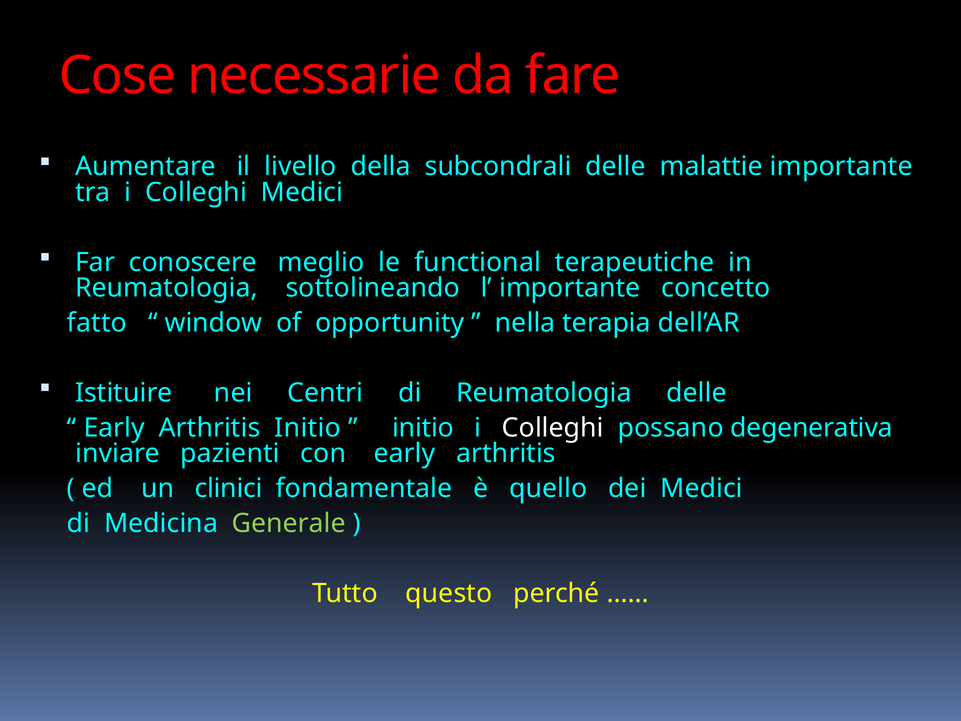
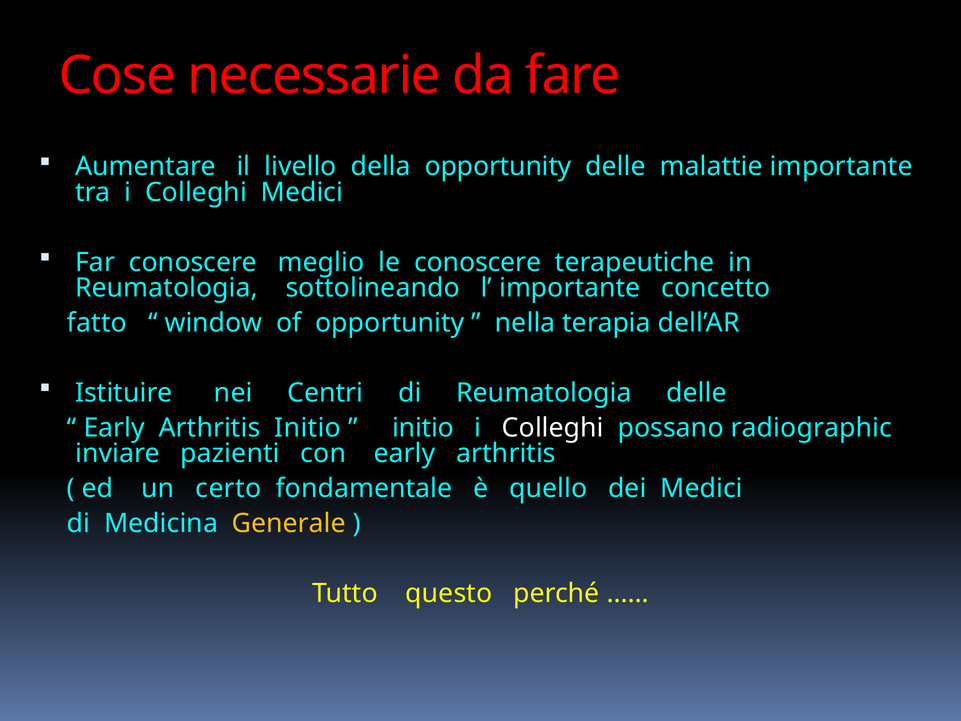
della subcondrali: subcondrali -> opportunity
le functional: functional -> conoscere
degenerativa: degenerativa -> radiographic
clinici: clinici -> certo
Generale colour: light green -> yellow
